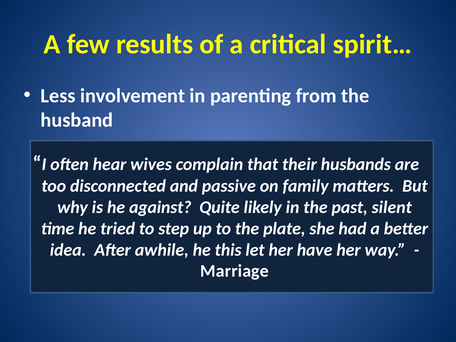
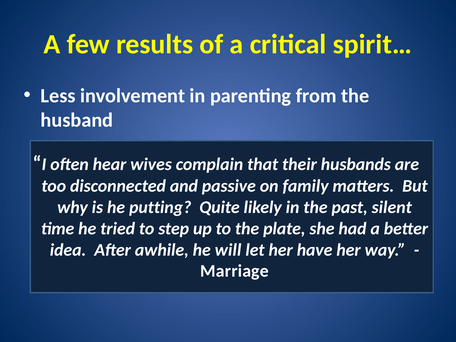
against: against -> putting
this: this -> will
